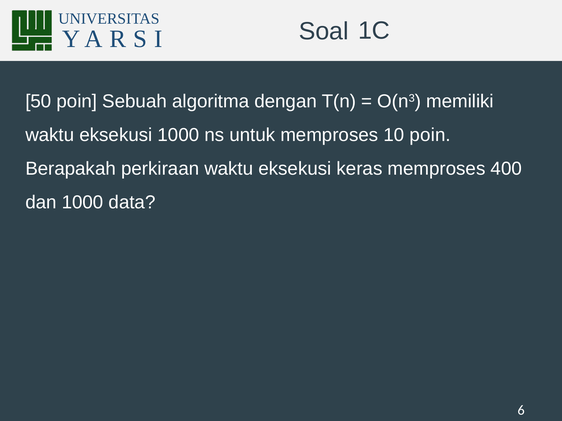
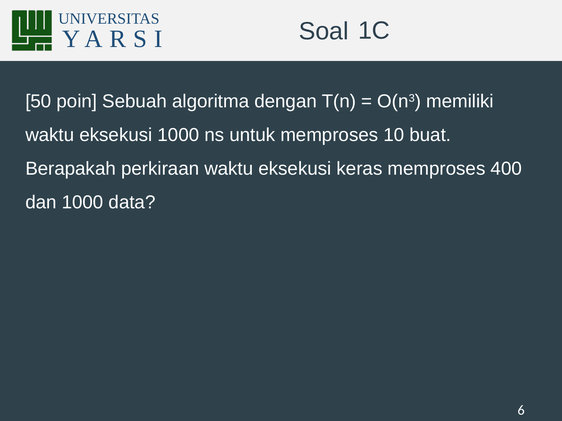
10 poin: poin -> buat
